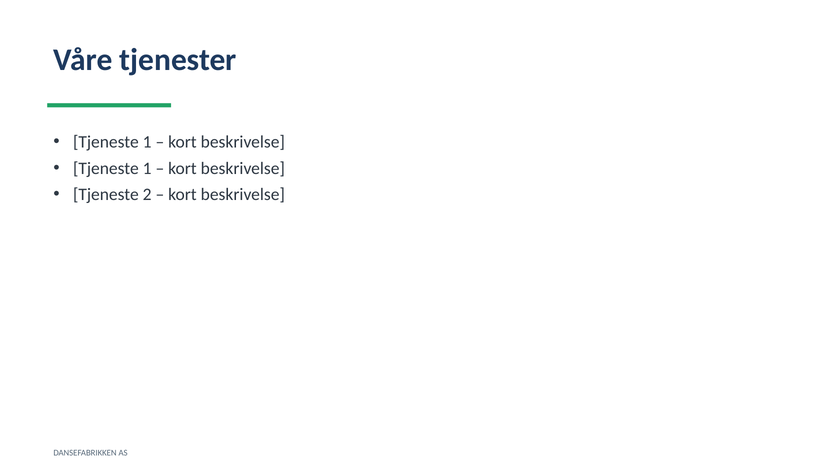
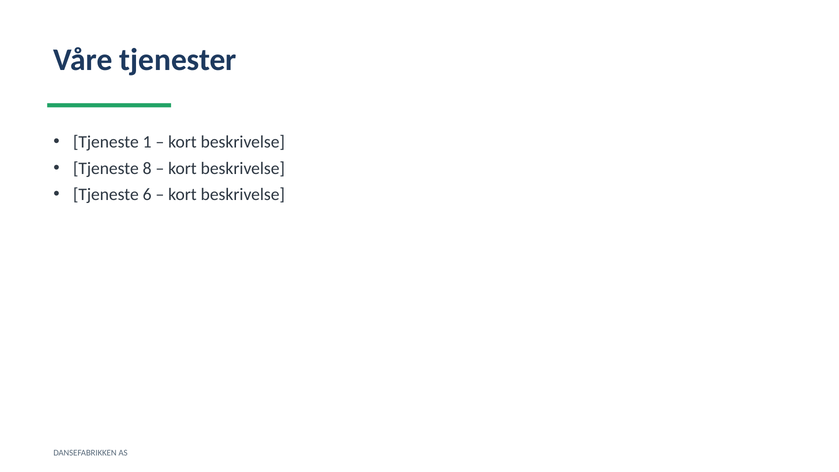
1 at (147, 168): 1 -> 8
2: 2 -> 6
